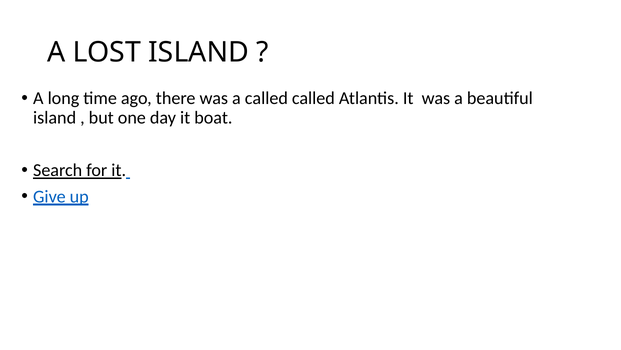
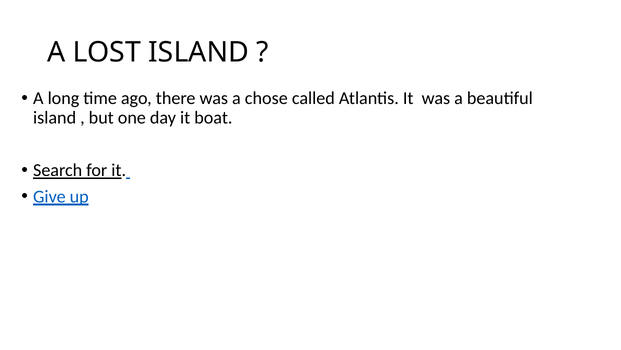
a called: called -> chose
